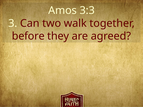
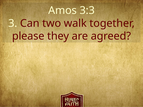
before: before -> please
